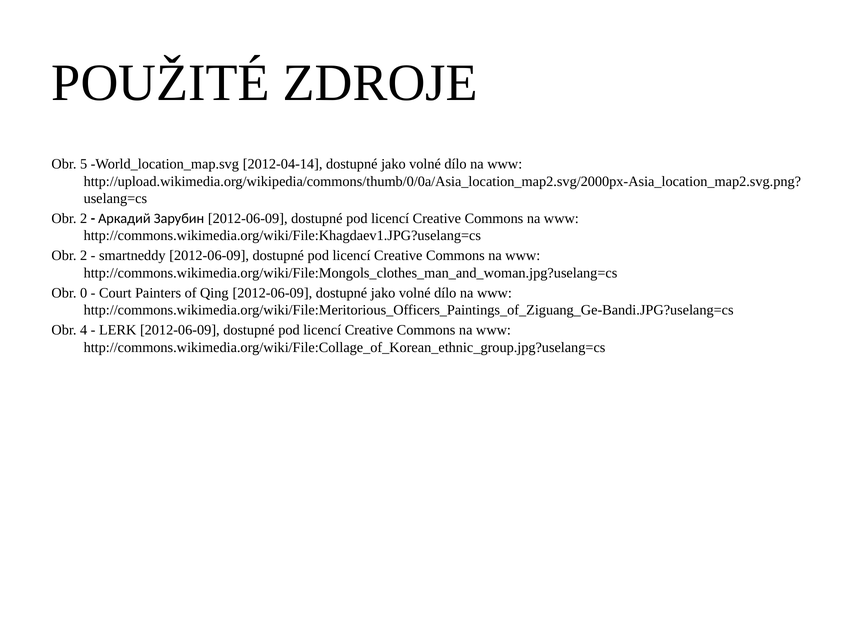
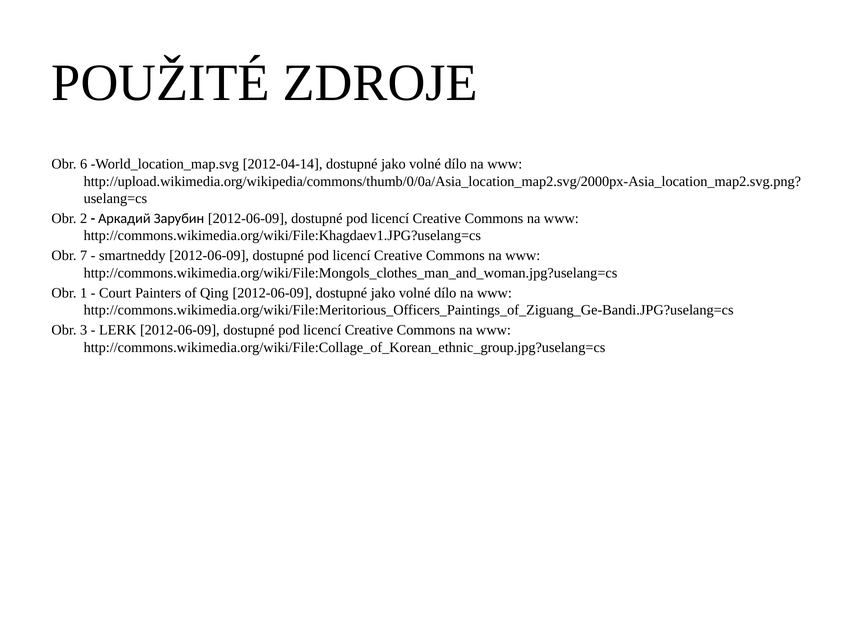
5: 5 -> 6
2 at (84, 256): 2 -> 7
0: 0 -> 1
4: 4 -> 3
